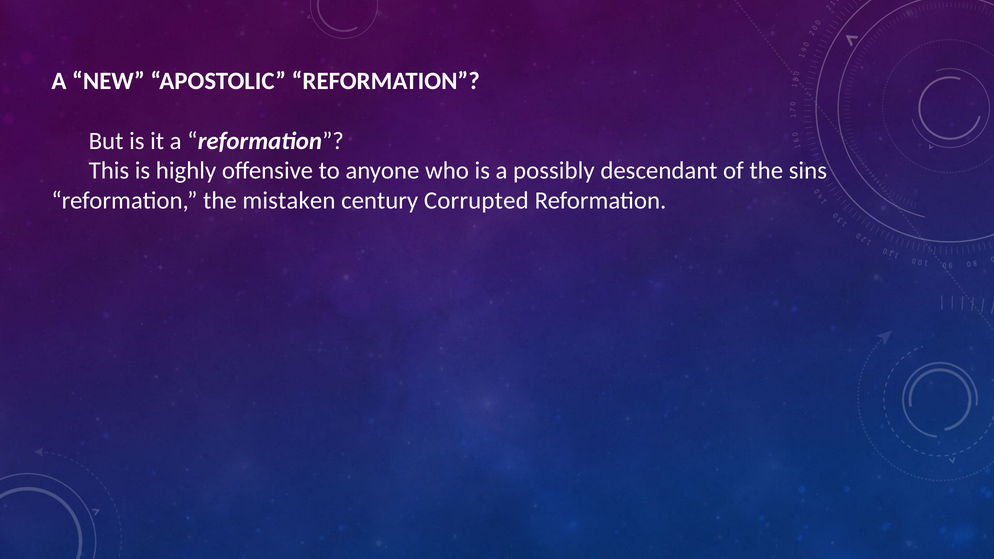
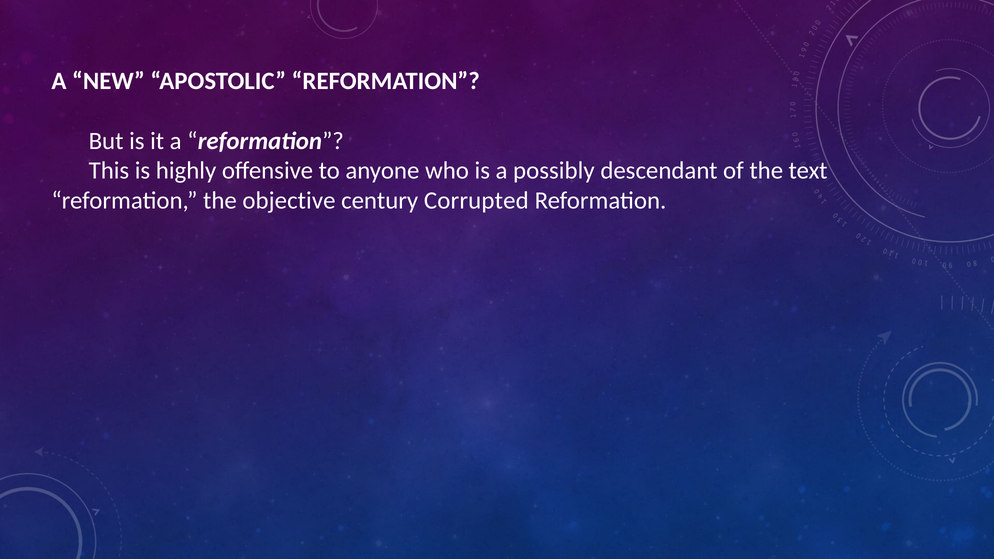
sins: sins -> text
mistaken: mistaken -> objective
